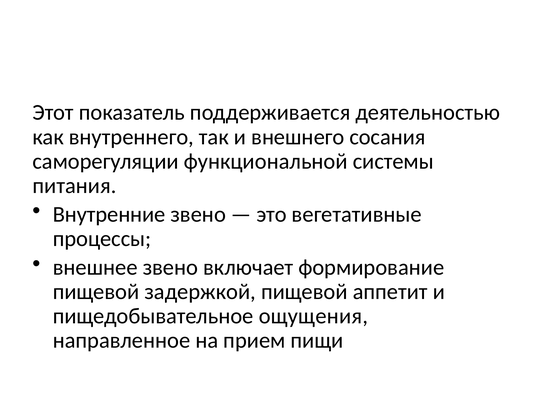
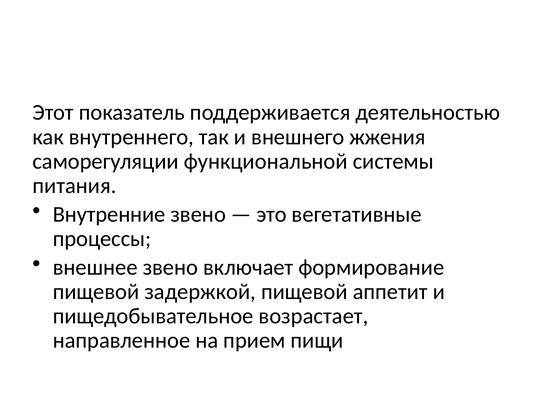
сосания: сосания -> жжения
ощущения: ощущения -> возрастает
